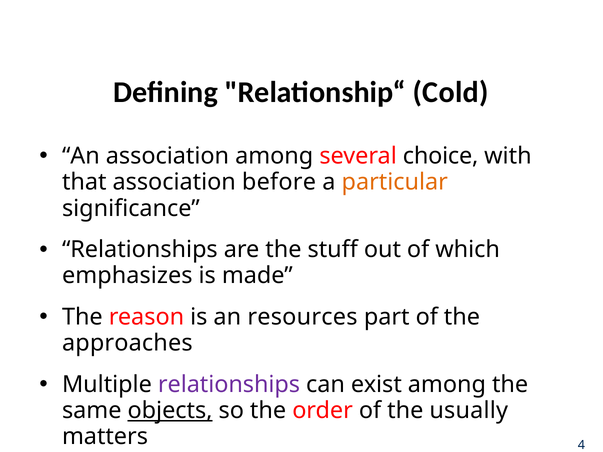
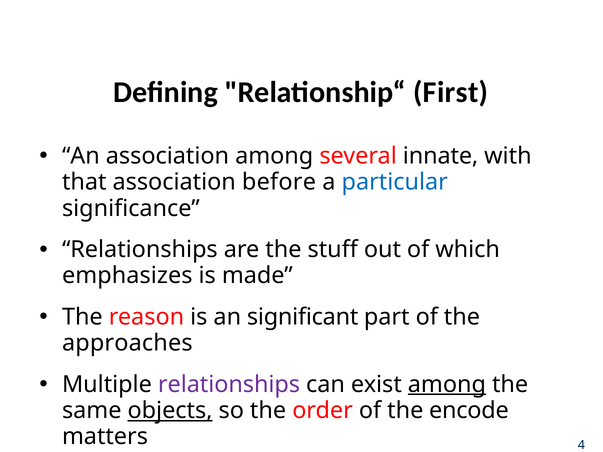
Cold: Cold -> First
choice: choice -> innate
particular colour: orange -> blue
resources: resources -> significant
among at (447, 385) underline: none -> present
usually: usually -> encode
